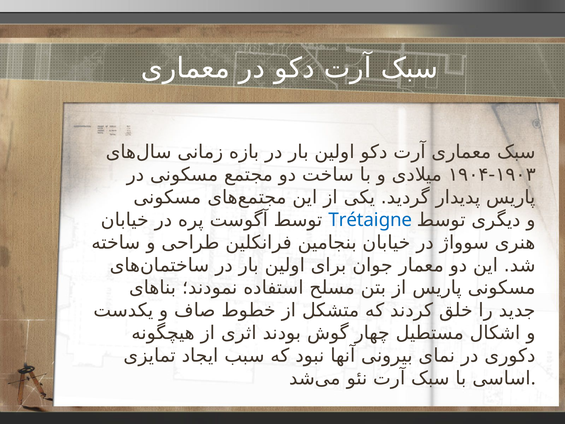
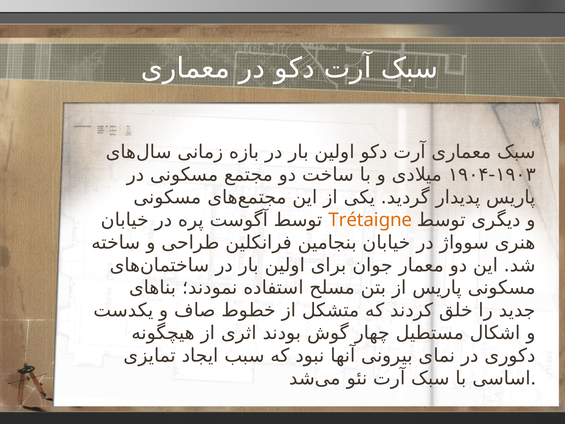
Trétaigne colour: blue -> orange
